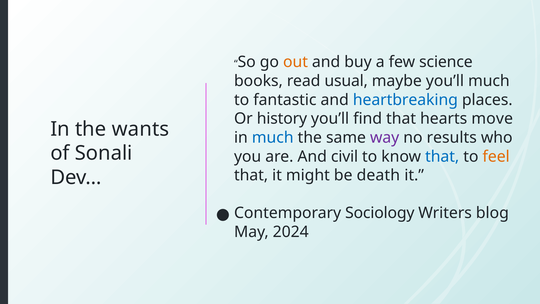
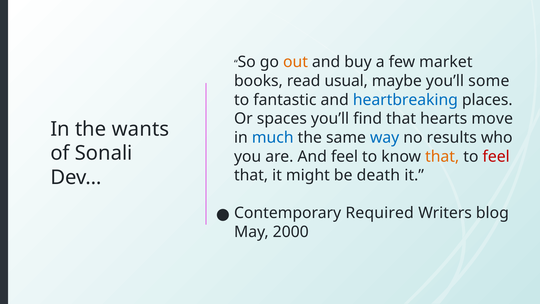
science: science -> market
you’ll much: much -> some
history: history -> spaces
way colour: purple -> blue
And civil: civil -> feel
that at (442, 156) colour: blue -> orange
feel at (496, 156) colour: orange -> red
Sociology: Sociology -> Required
2024: 2024 -> 2000
